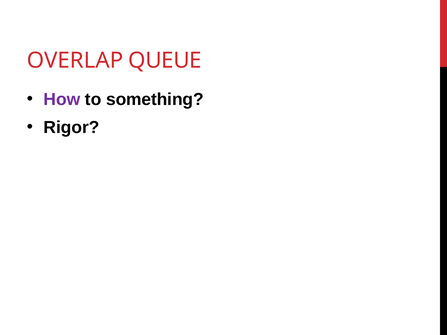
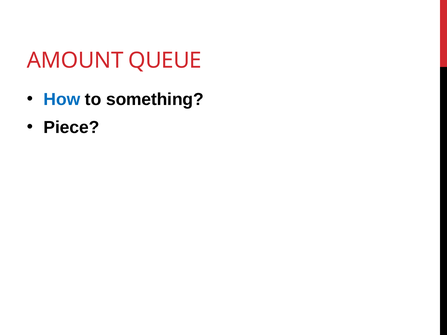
OVERLAP: OVERLAP -> AMOUNT
How colour: purple -> blue
Rigor: Rigor -> Piece
